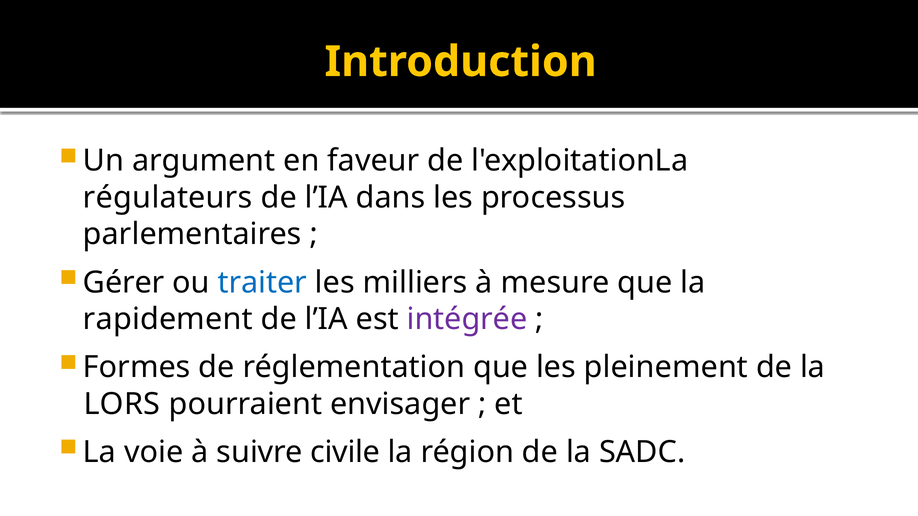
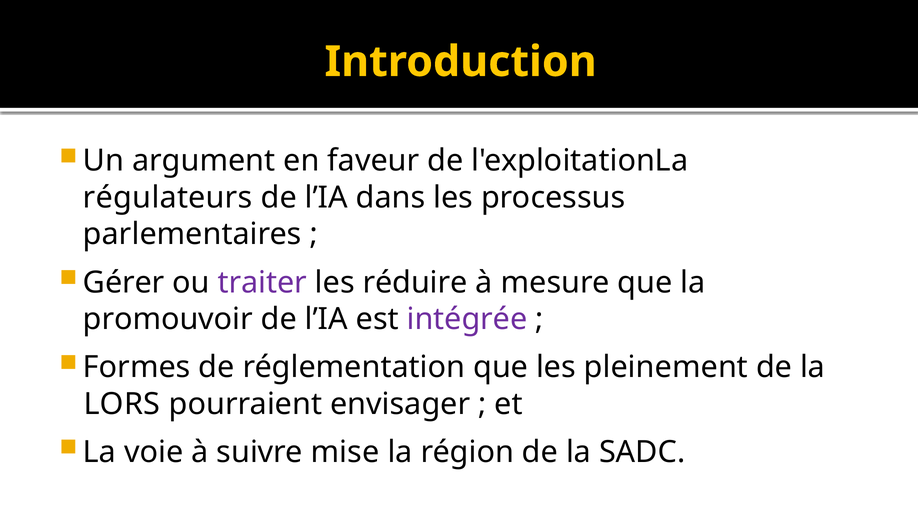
traiter colour: blue -> purple
milliers: milliers -> réduire
rapidement: rapidement -> promouvoir
civile: civile -> mise
